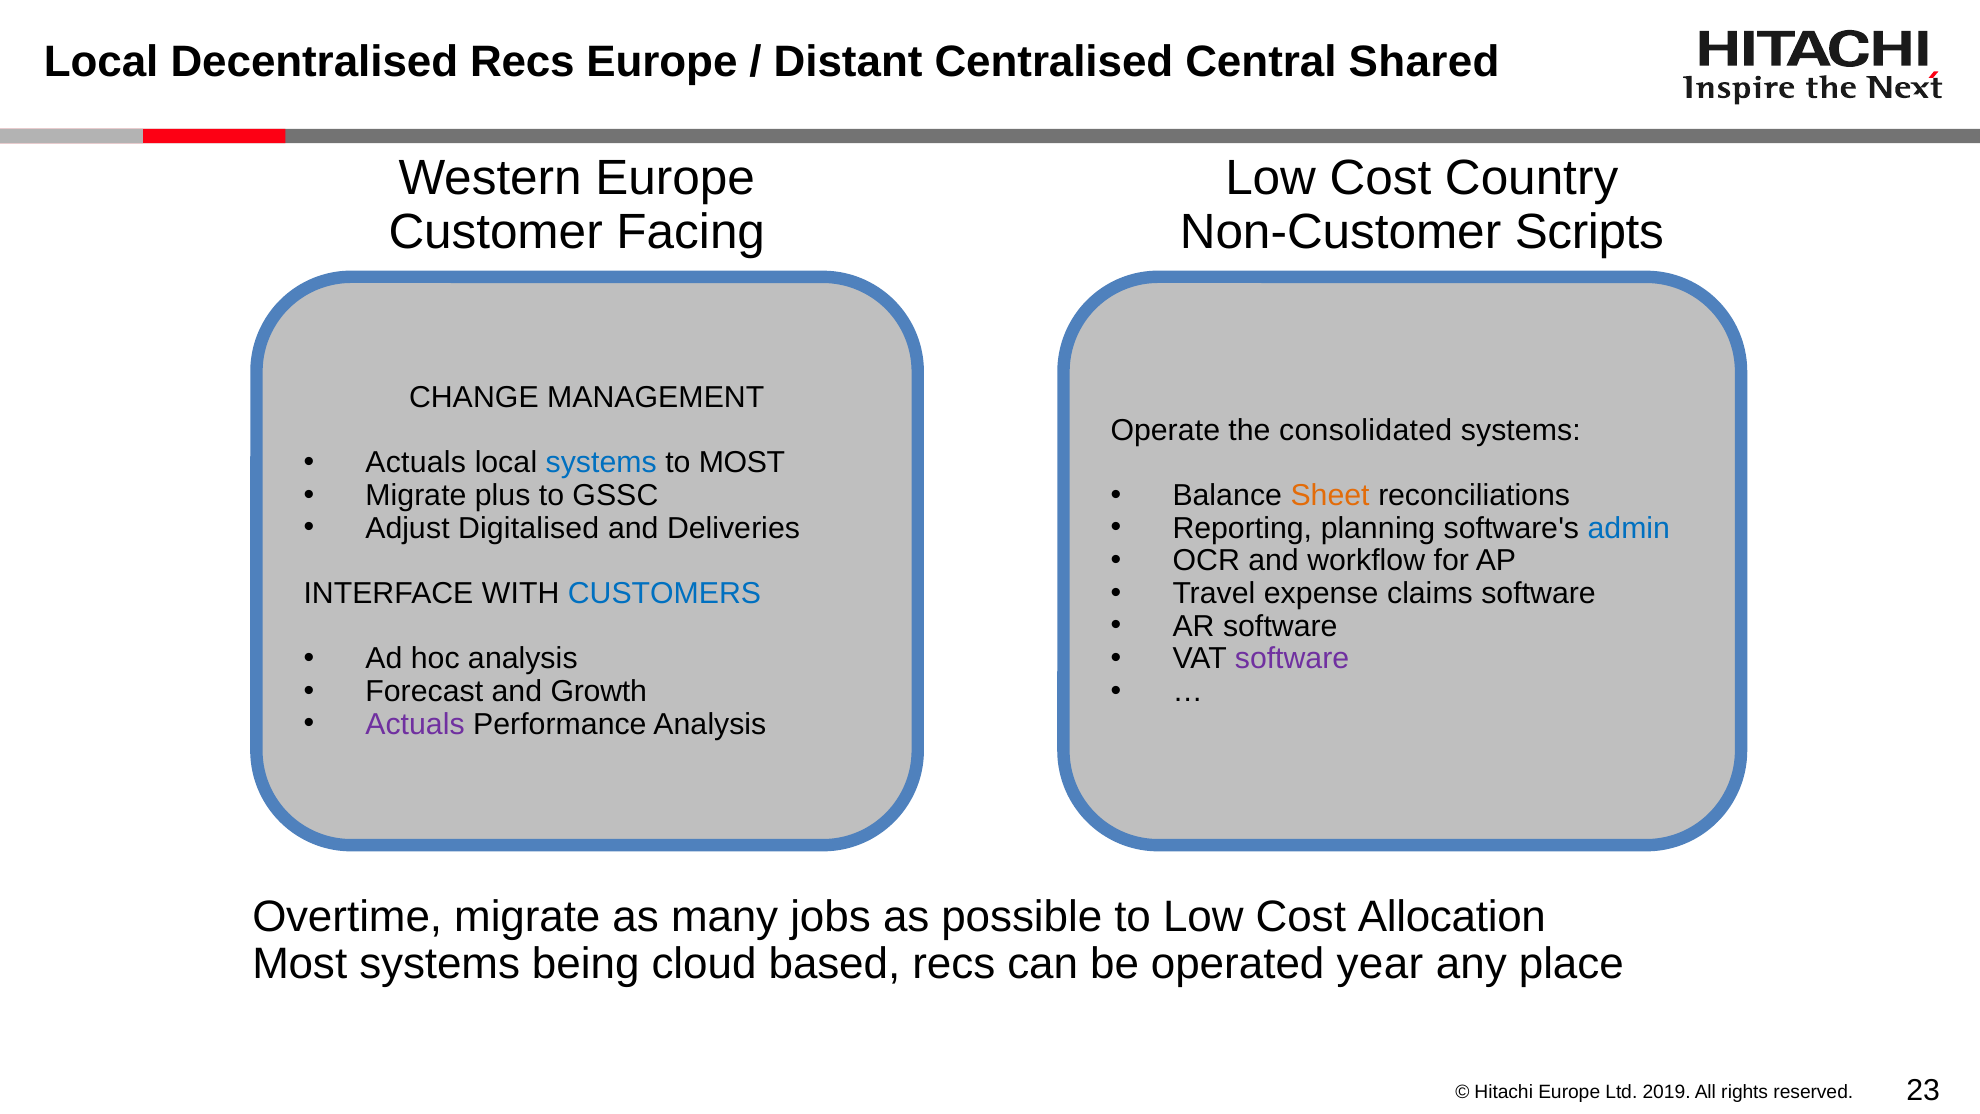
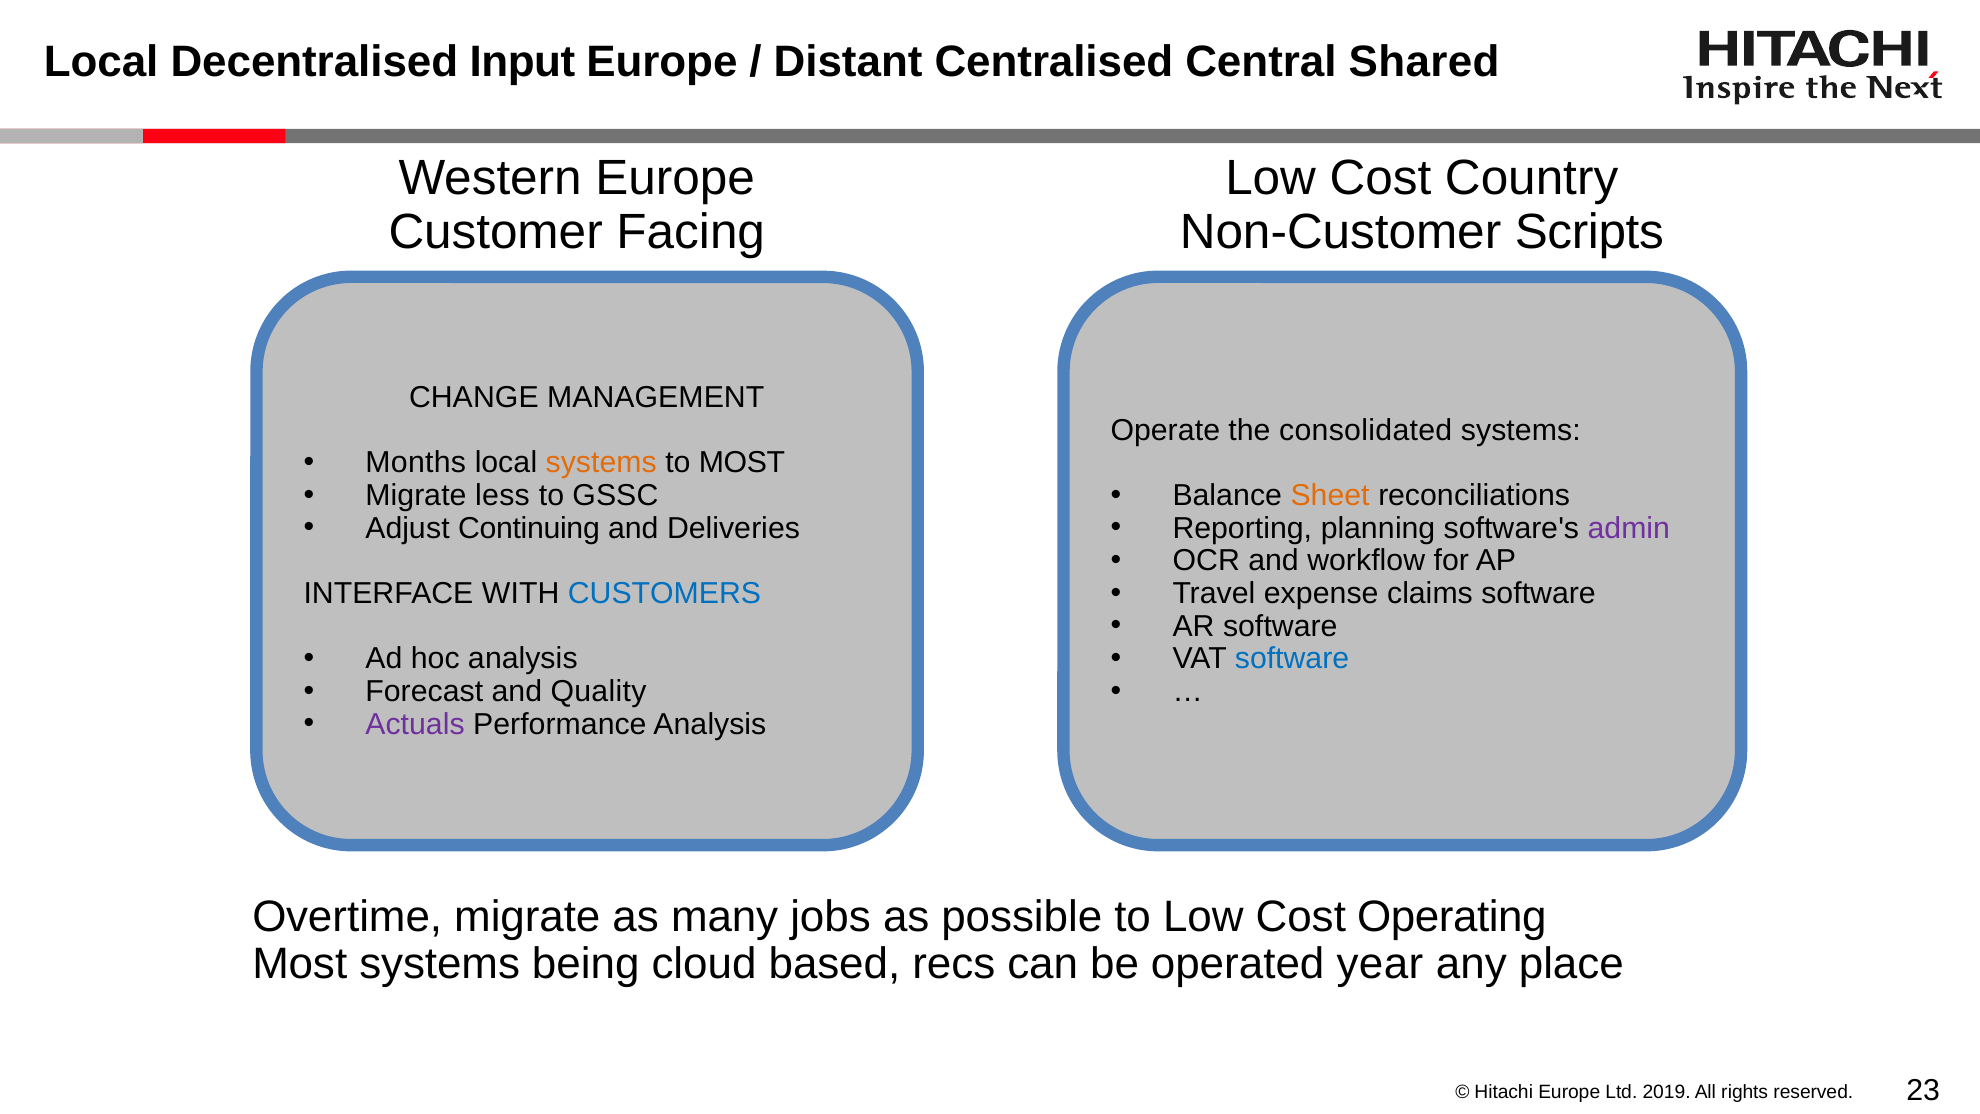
Decentralised Recs: Recs -> Input
Actuals at (416, 463): Actuals -> Months
systems at (601, 463) colour: blue -> orange
plus: plus -> less
Digitalised: Digitalised -> Continuing
admin colour: blue -> purple
software at (1292, 659) colour: purple -> blue
Growth: Growth -> Quality
Allocation: Allocation -> Operating
